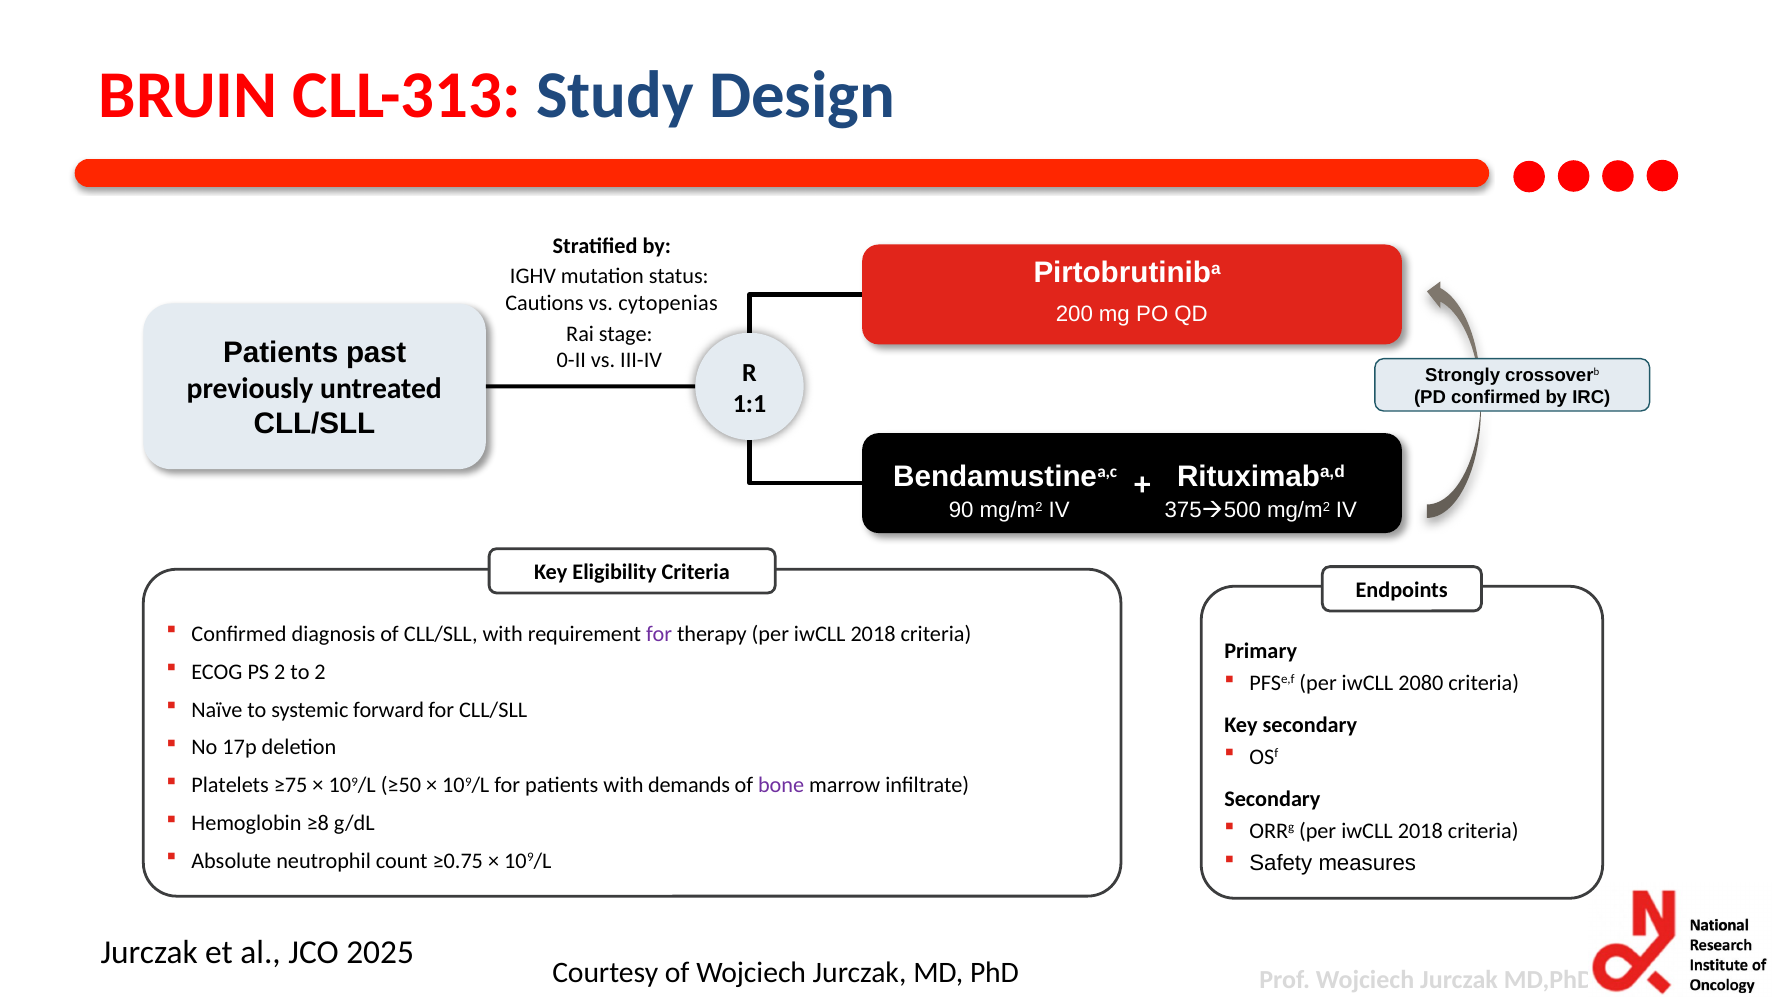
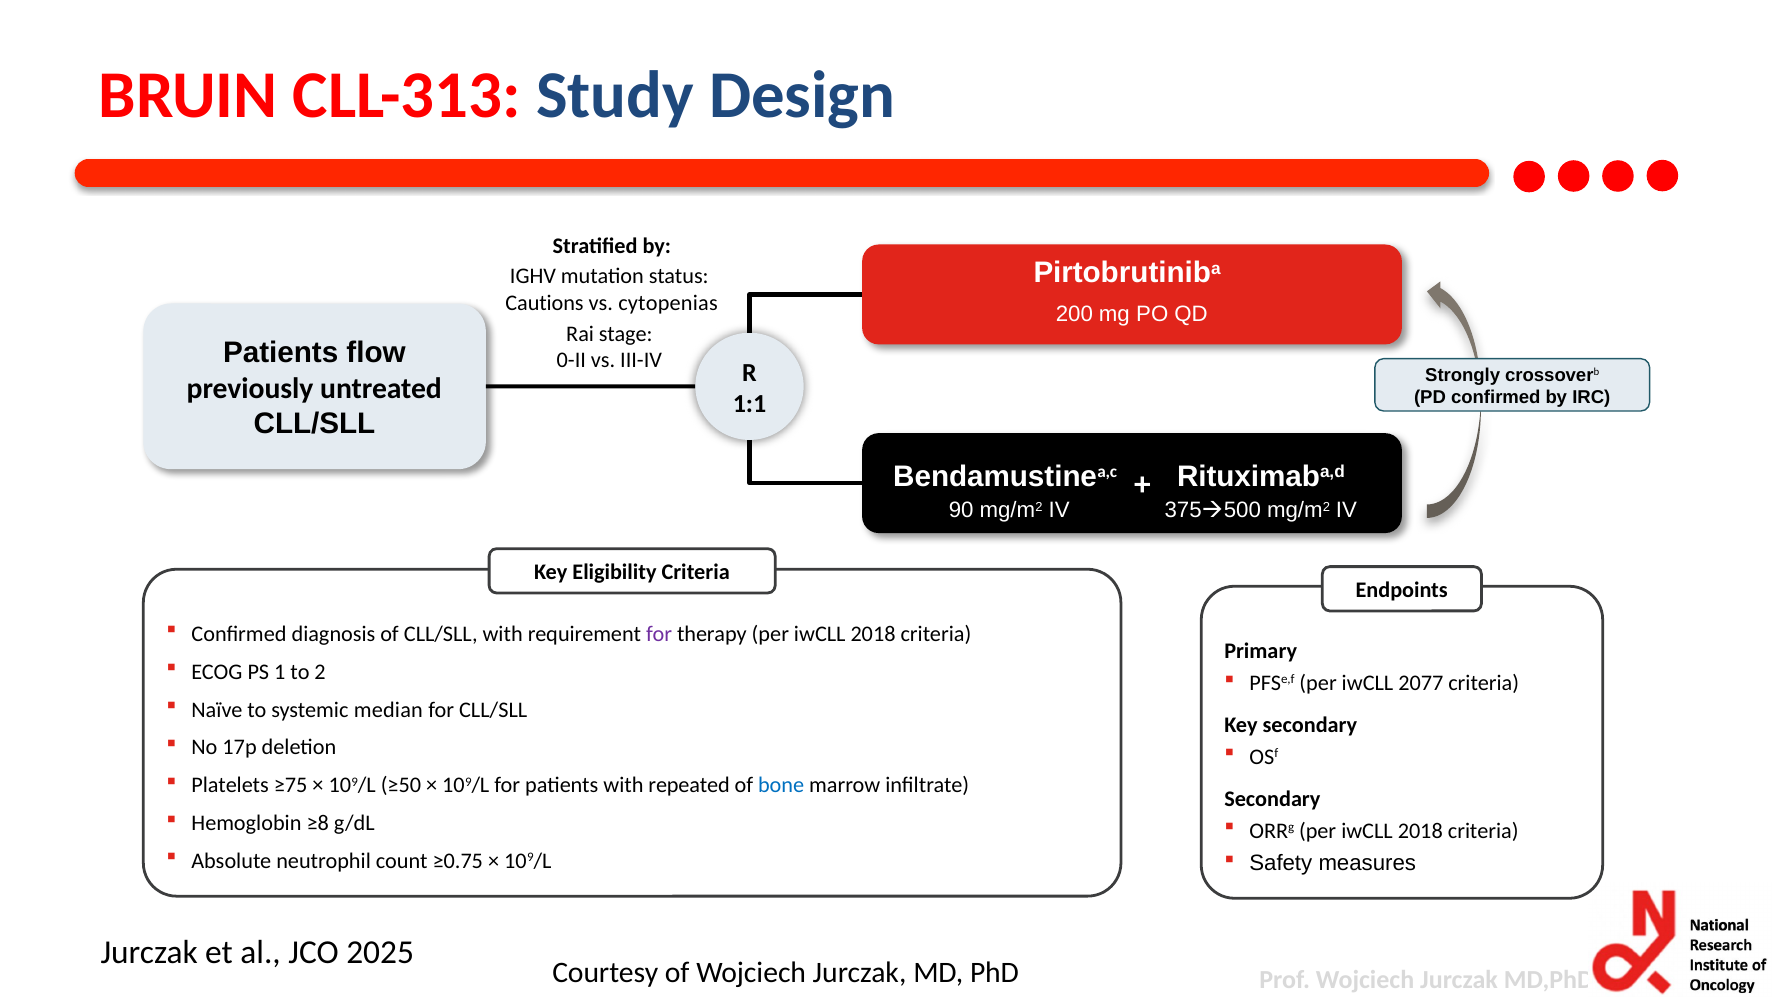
past: past -> flow
PS 2: 2 -> 1
2080: 2080 -> 2077
forward: forward -> median
demands: demands -> repeated
bone colour: purple -> blue
